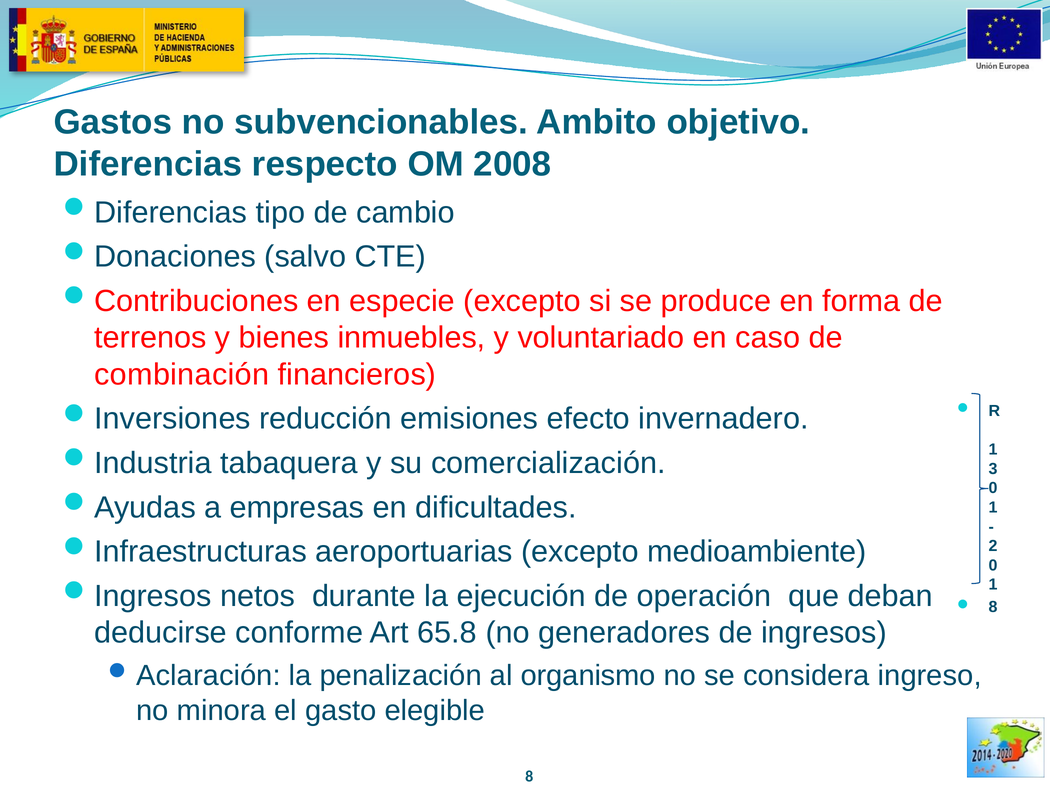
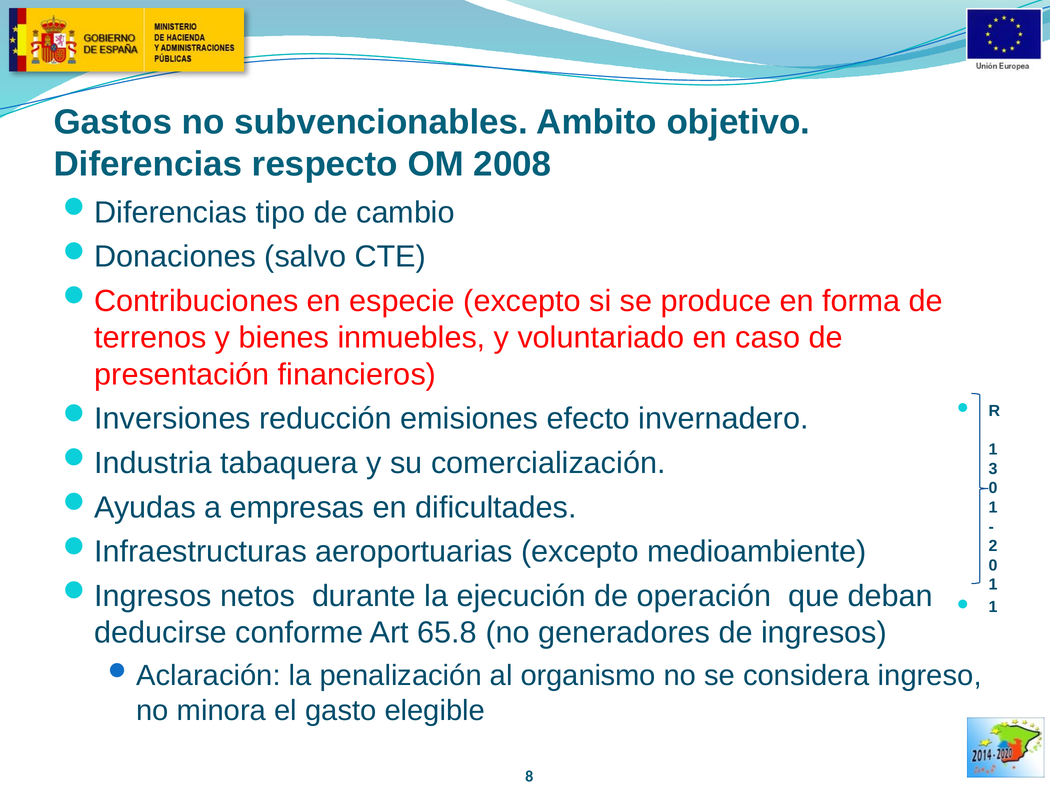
combinación: combinación -> presentación
8 at (993, 608): 8 -> 1
